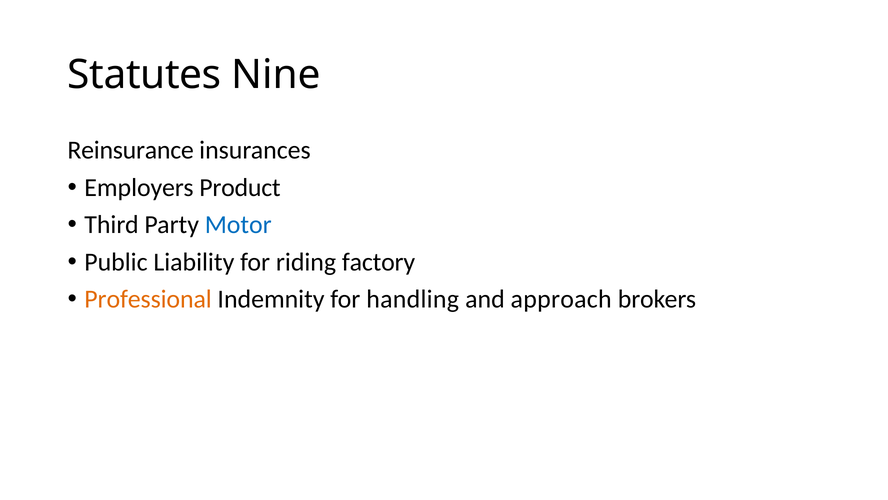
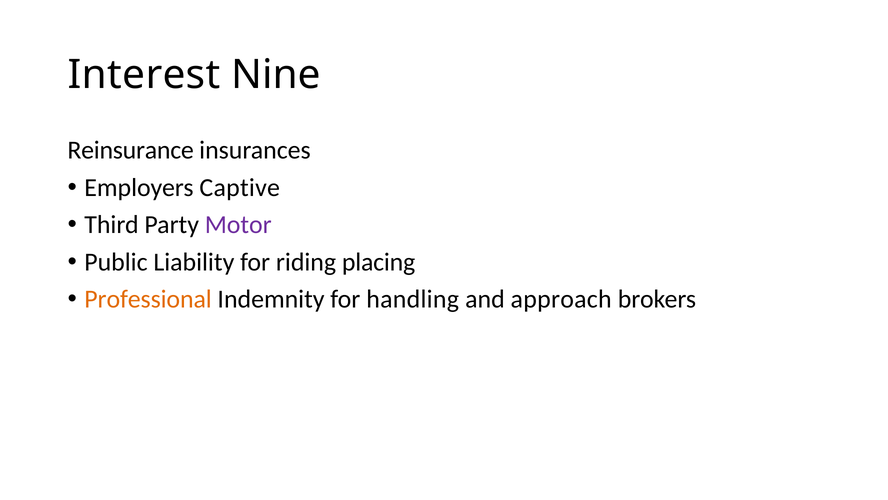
Statutes: Statutes -> Interest
Product: Product -> Captive
Motor colour: blue -> purple
factory: factory -> placing
